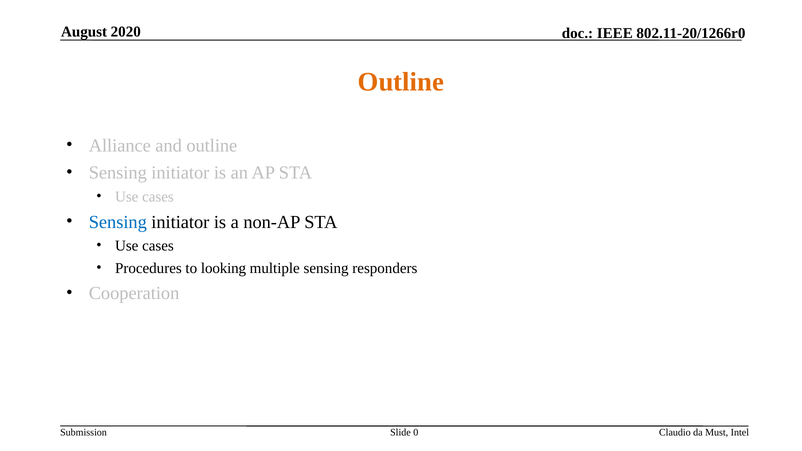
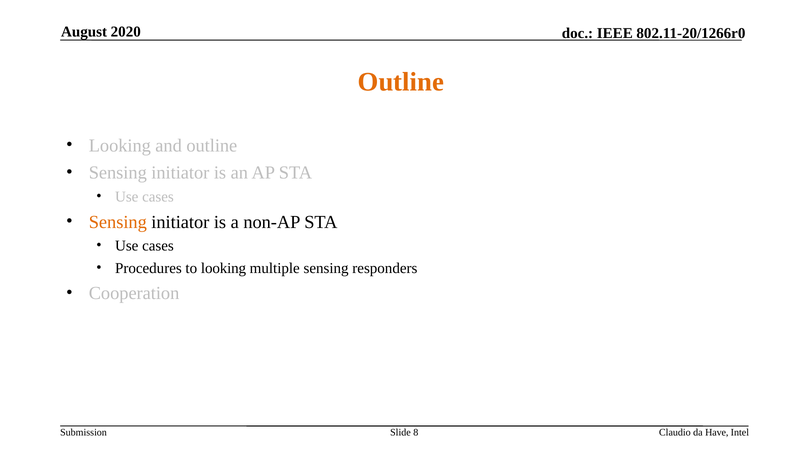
Alliance at (120, 146): Alliance -> Looking
Sensing at (118, 222) colour: blue -> orange
0: 0 -> 8
Must: Must -> Have
